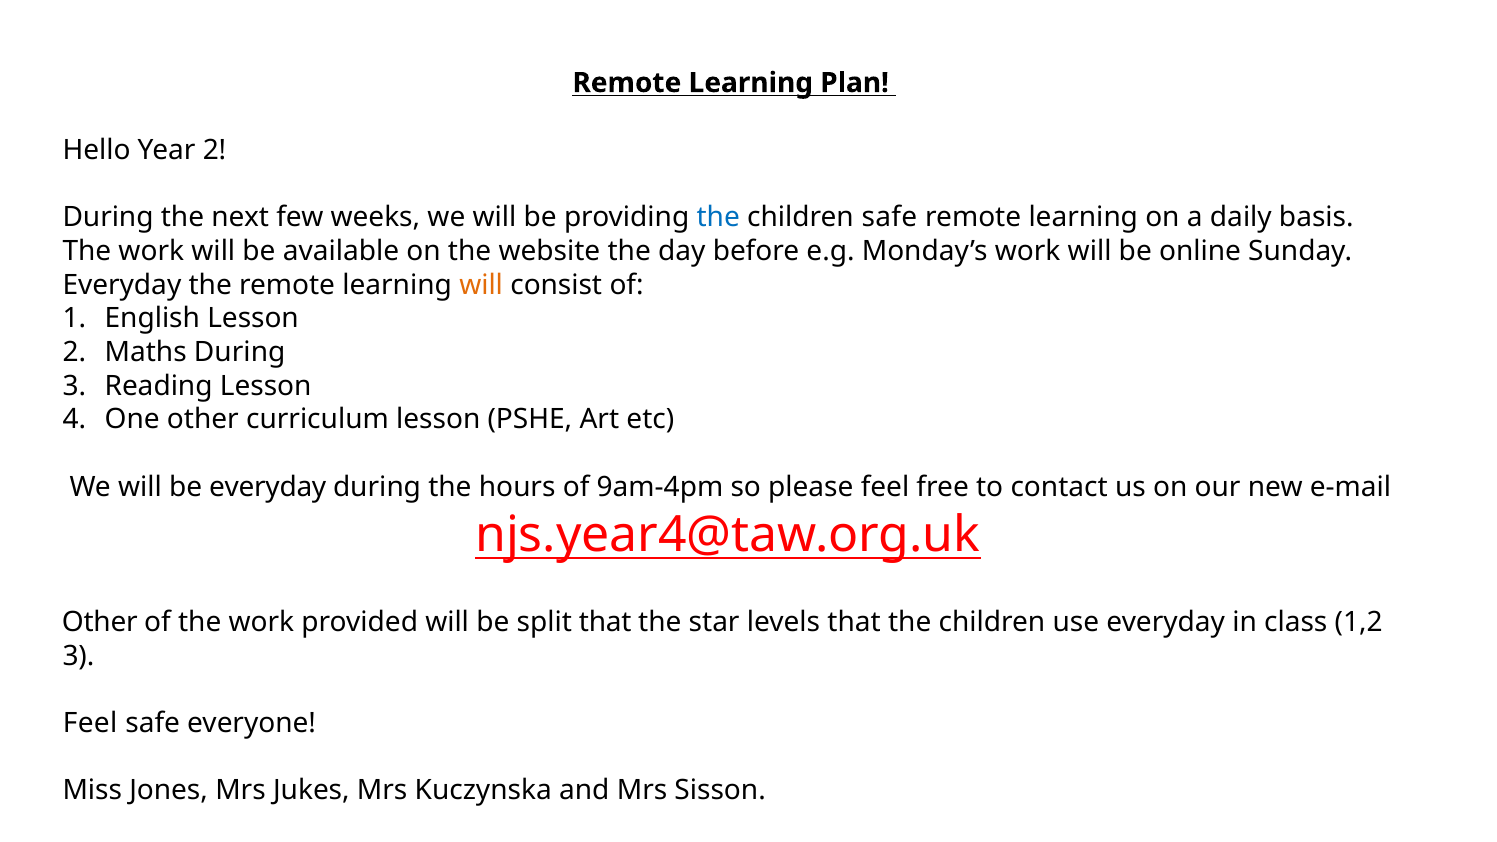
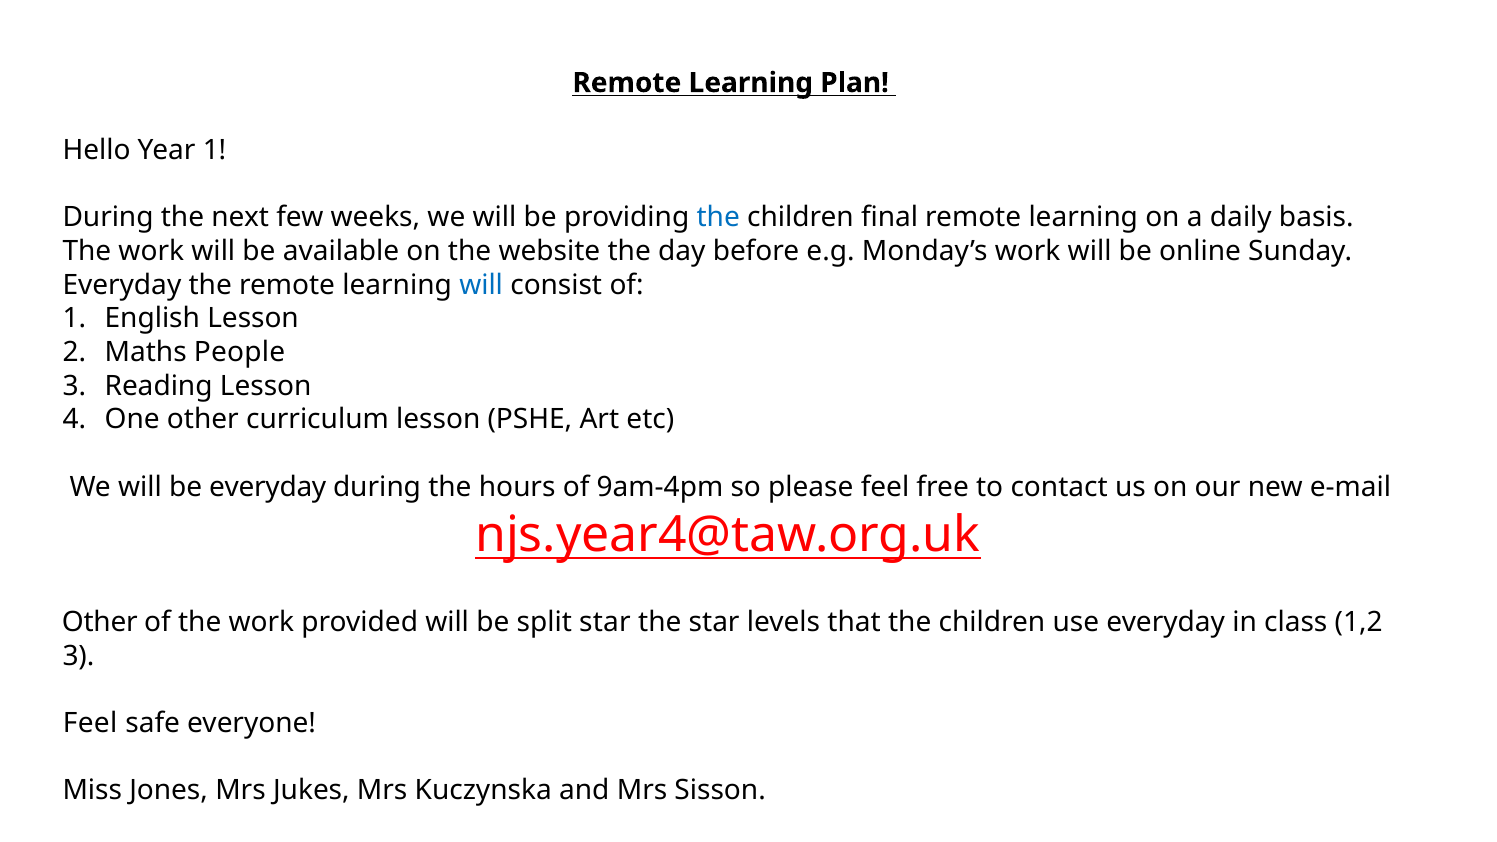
Year 2: 2 -> 1
children safe: safe -> final
will at (481, 285) colour: orange -> blue
Maths During: During -> People
split that: that -> star
